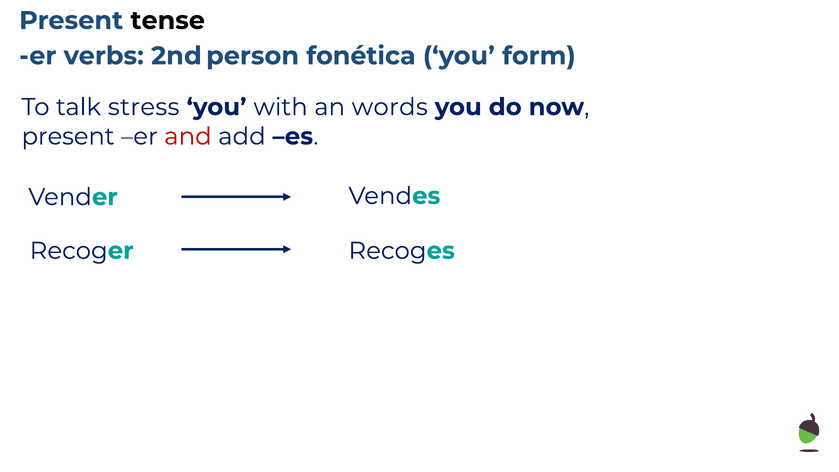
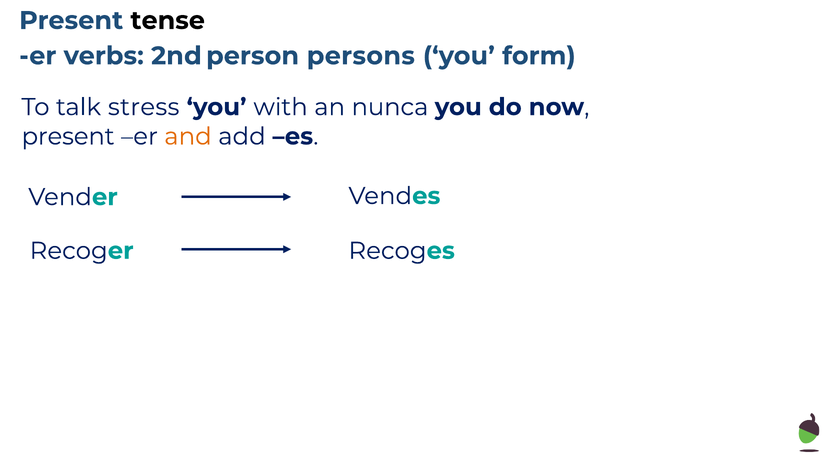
fonética: fonética -> persons
words: words -> nunca
and colour: red -> orange
